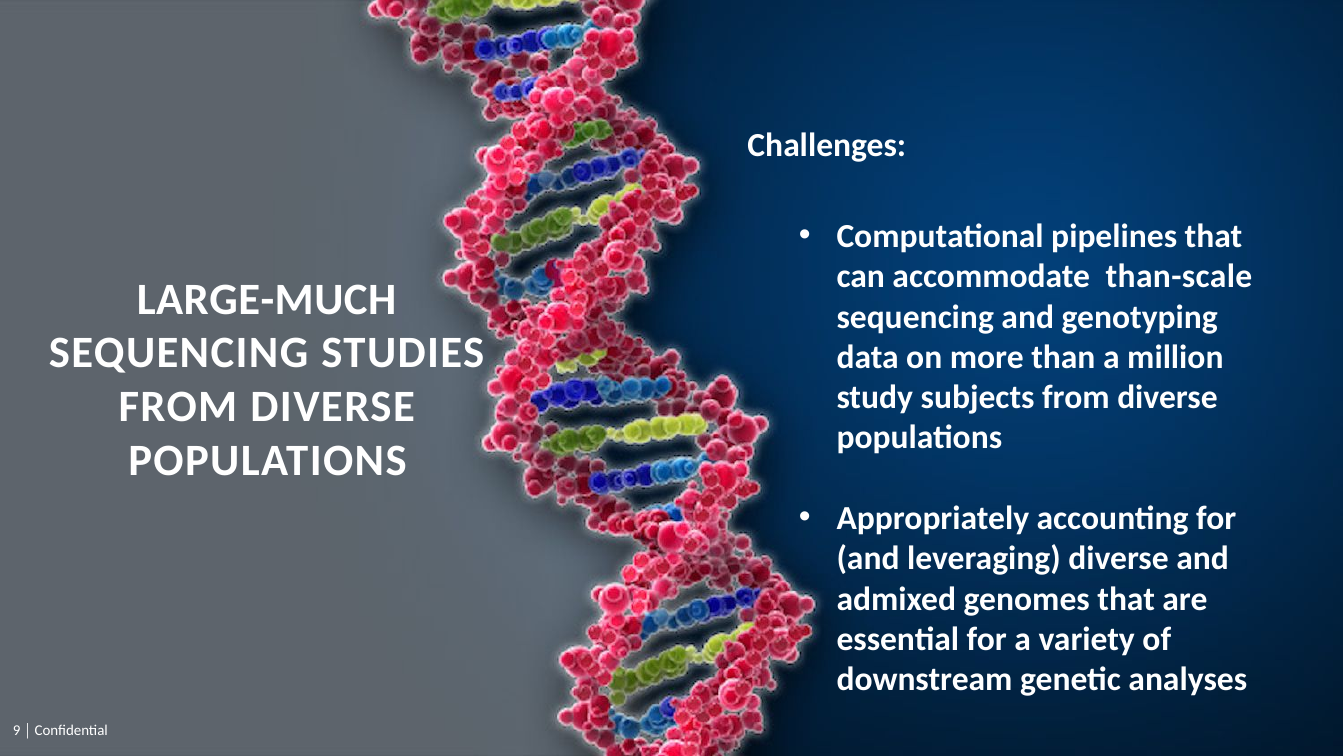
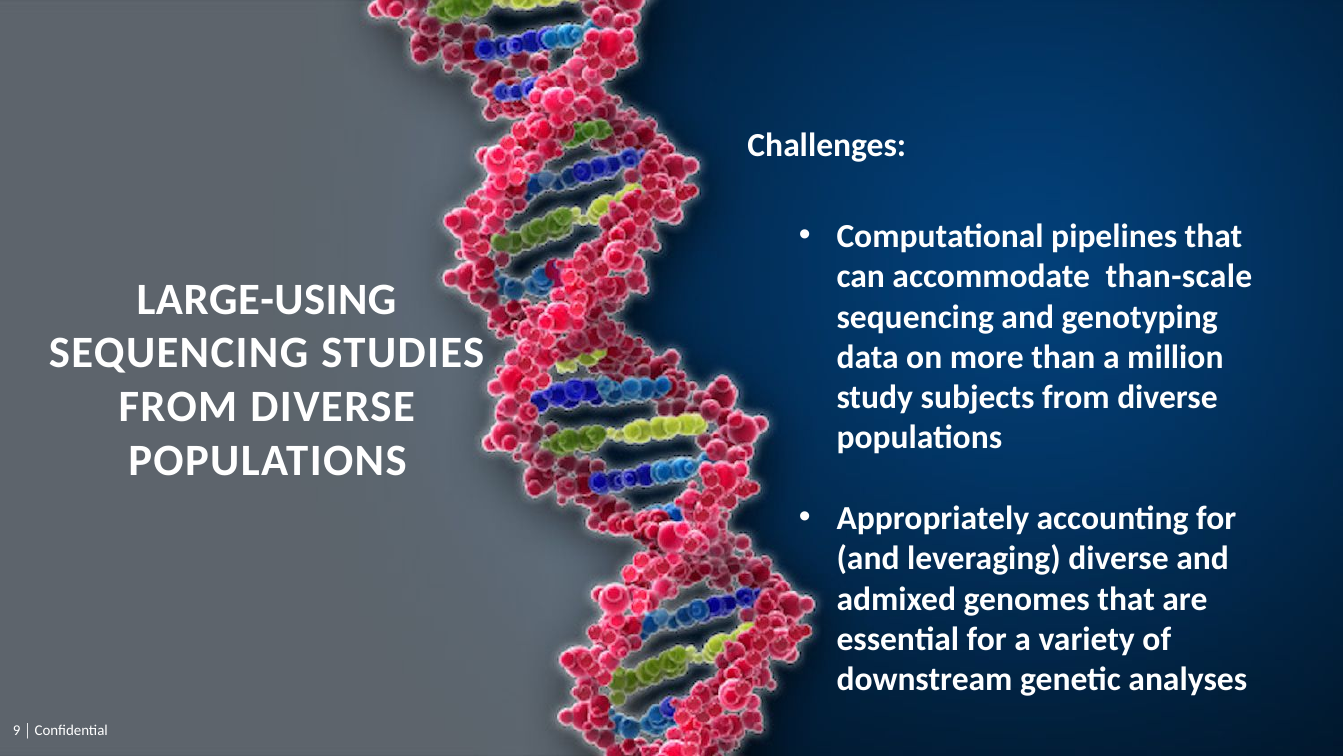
LARGE-MUCH: LARGE-MUCH -> LARGE-USING
